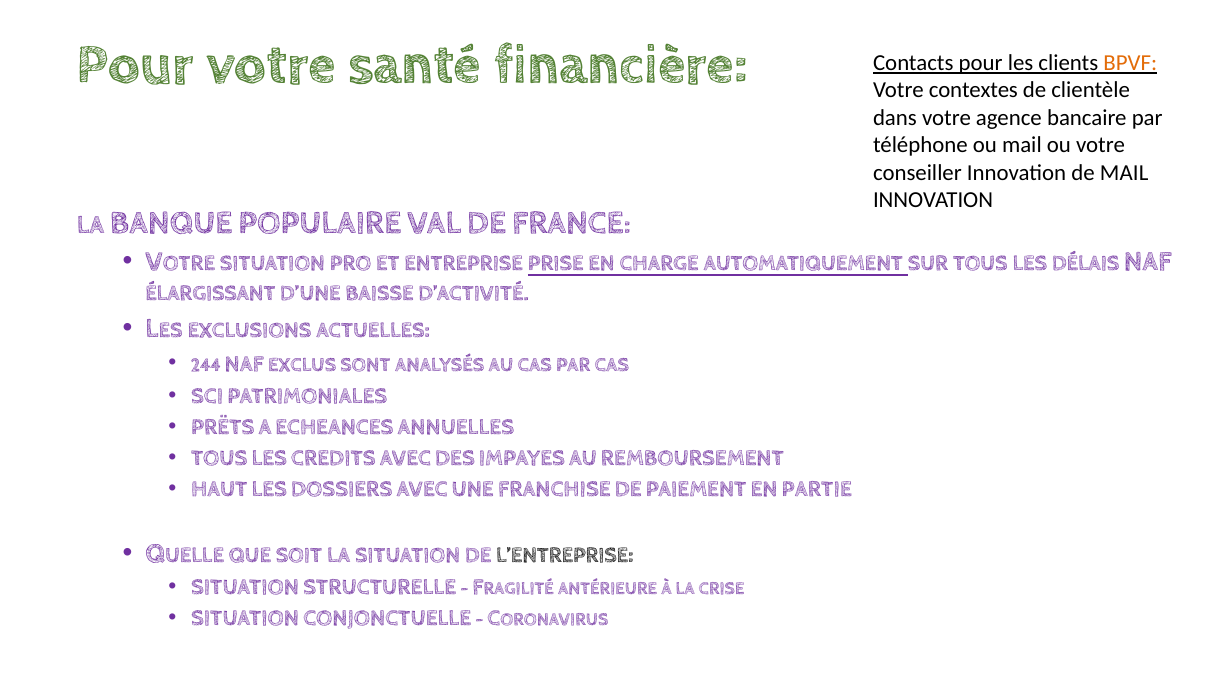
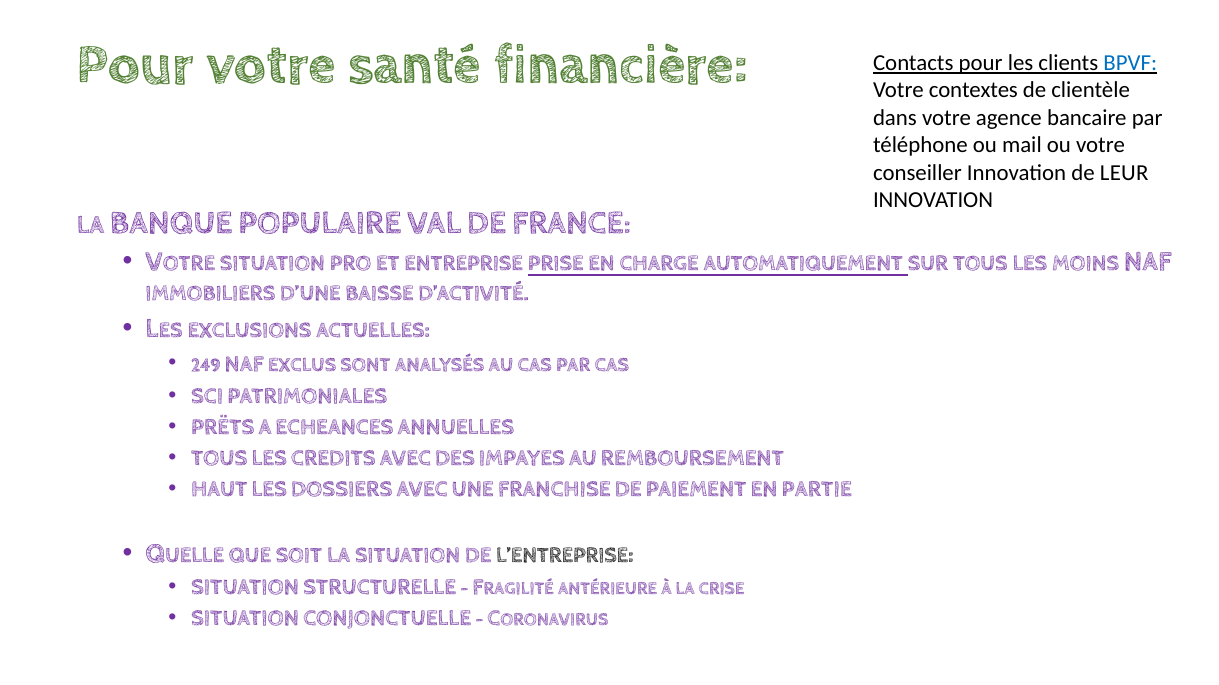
BPVF colour: orange -> blue
de MAIL: MAIL -> LEUR
DÉLAIS: DÉLAIS -> MOINS
ÉLARGISSANT: ÉLARGISSANT -> IMMOBILIERS
244: 244 -> 249
